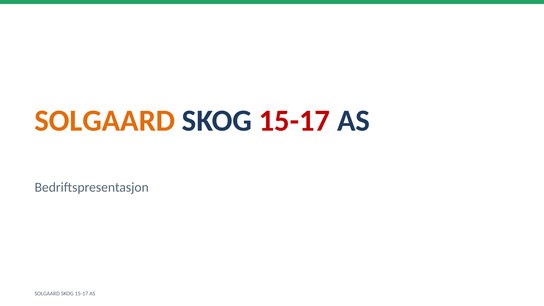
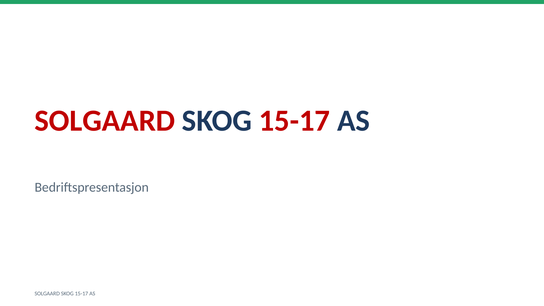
SOLGAARD at (105, 121) colour: orange -> red
